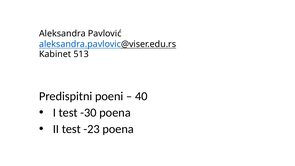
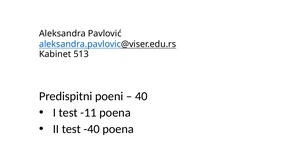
-30: -30 -> -11
-23: -23 -> -40
